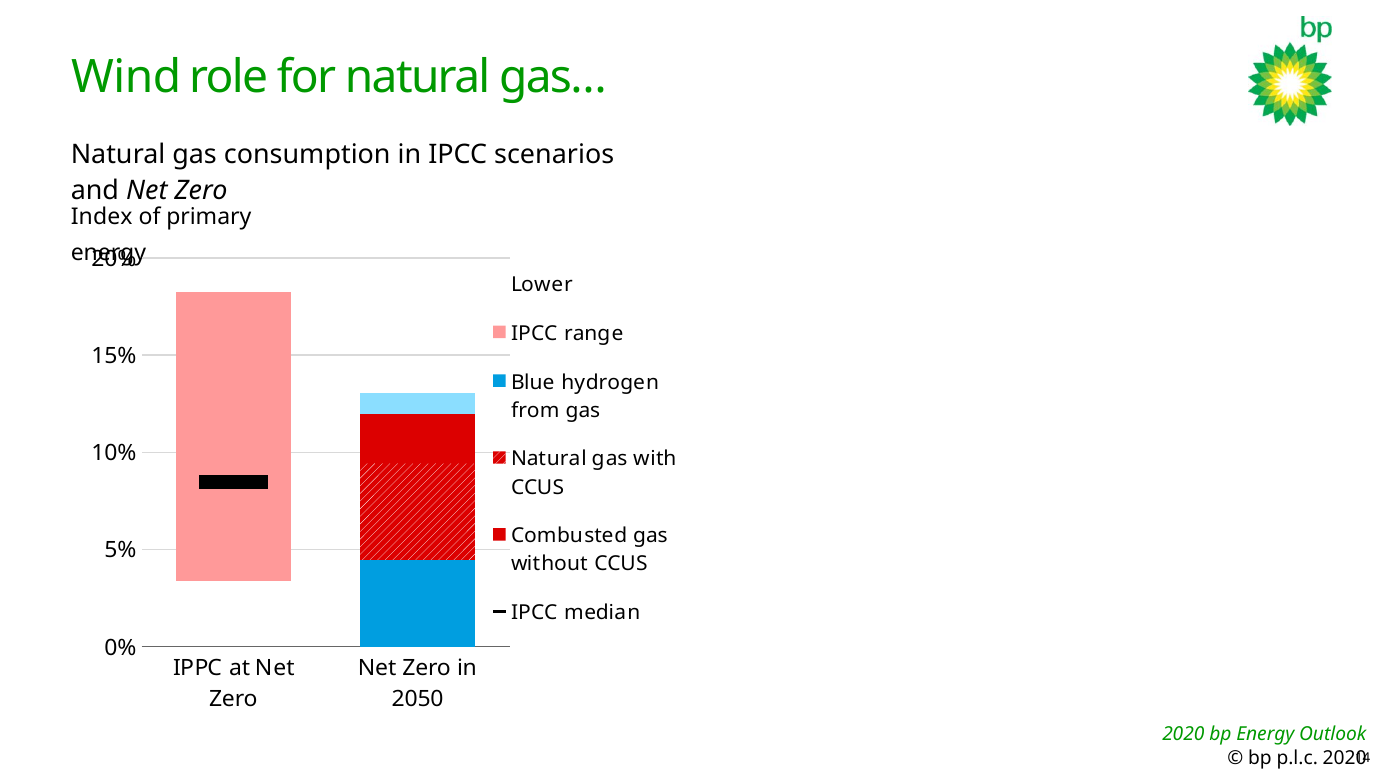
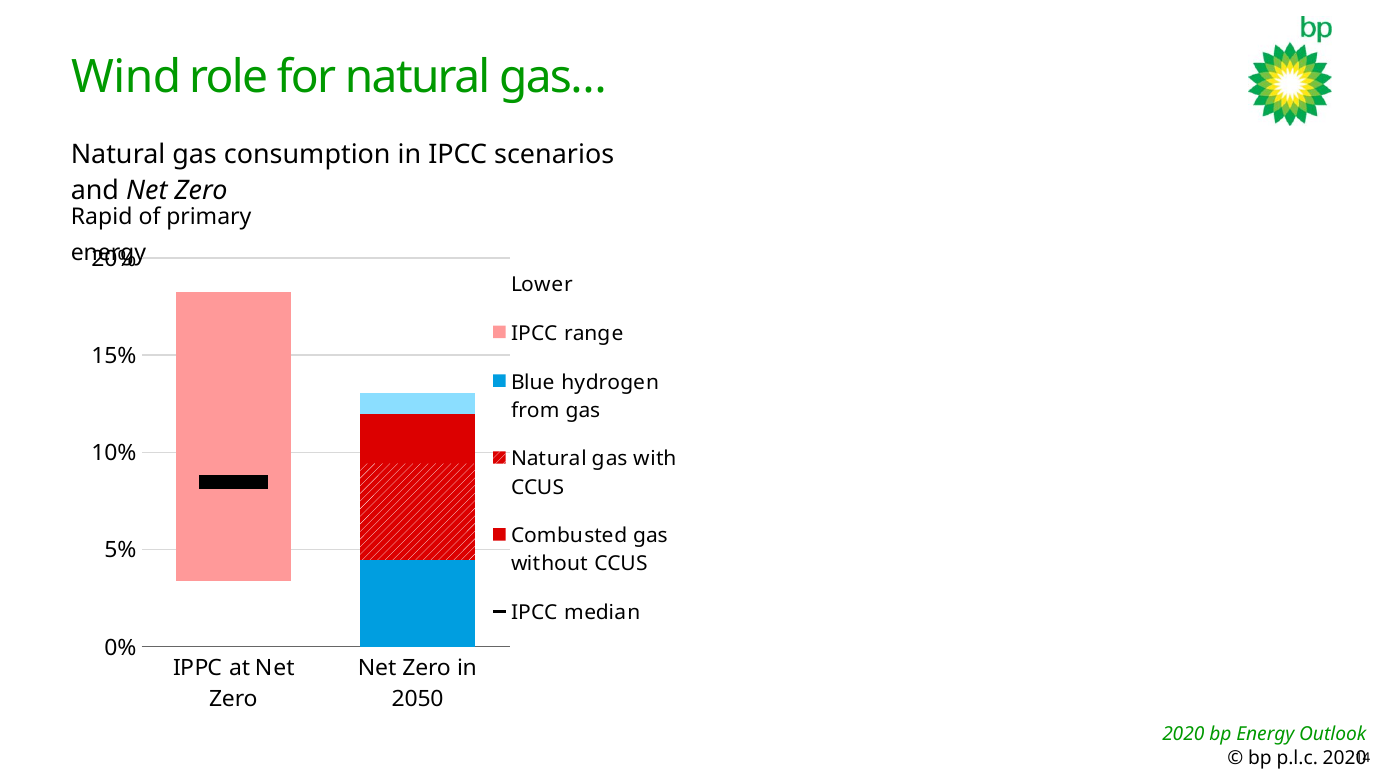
Index: Index -> Rapid
